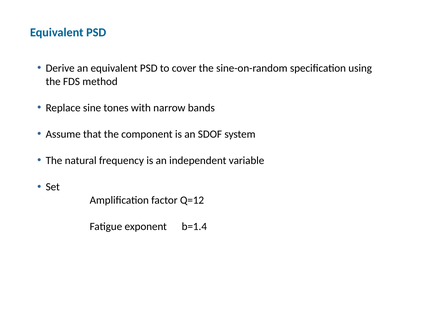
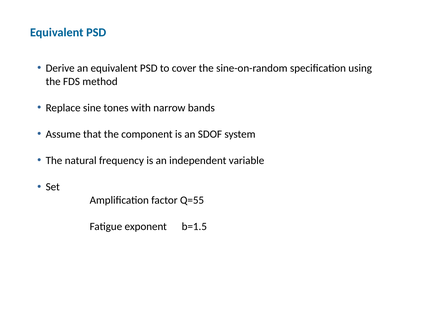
Q=12: Q=12 -> Q=55
b=1.4: b=1.4 -> b=1.5
